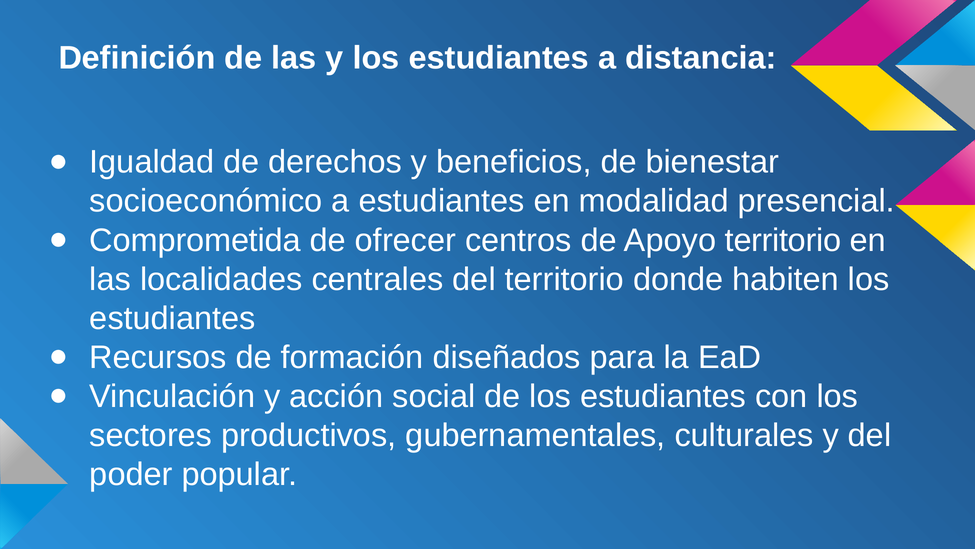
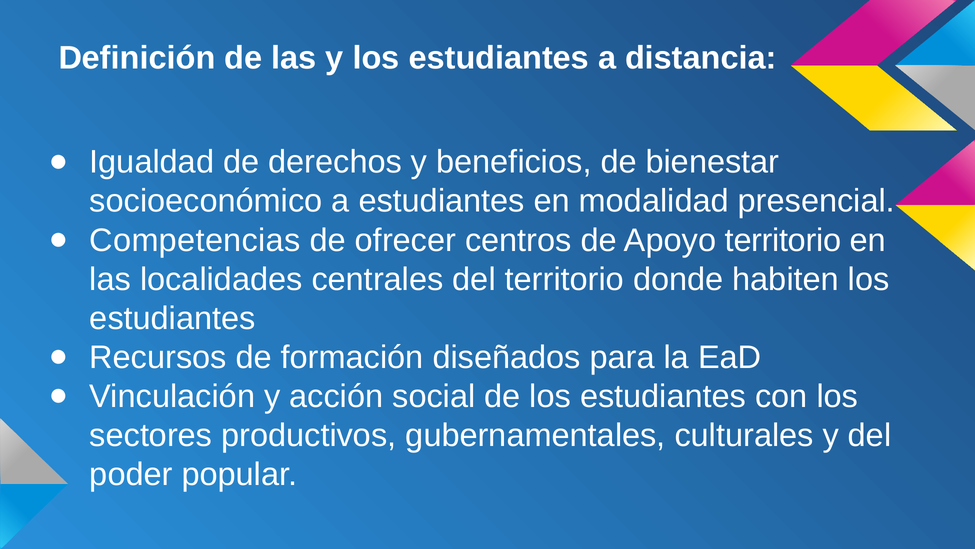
Comprometida: Comprometida -> Competencias
